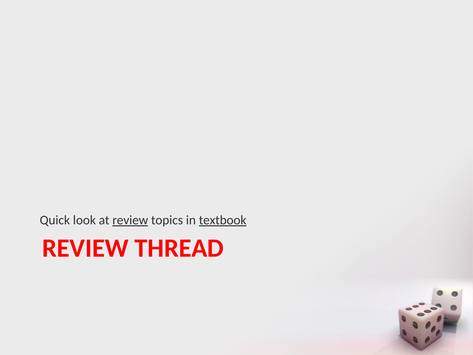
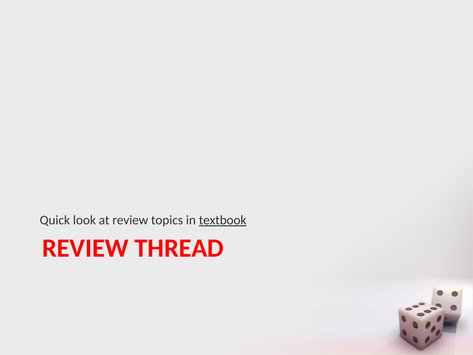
review at (130, 220) underline: present -> none
